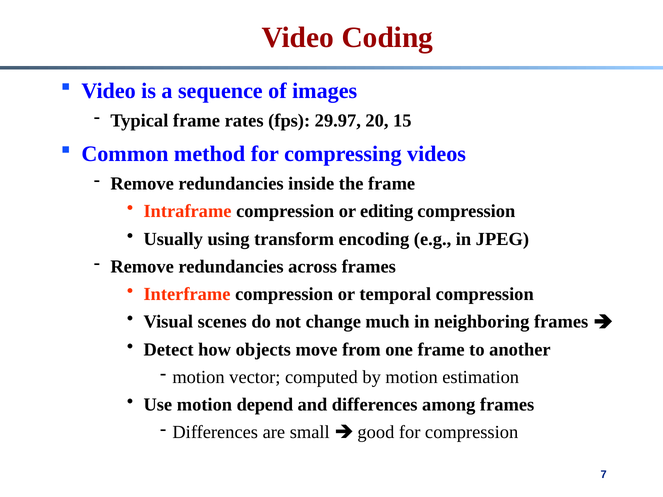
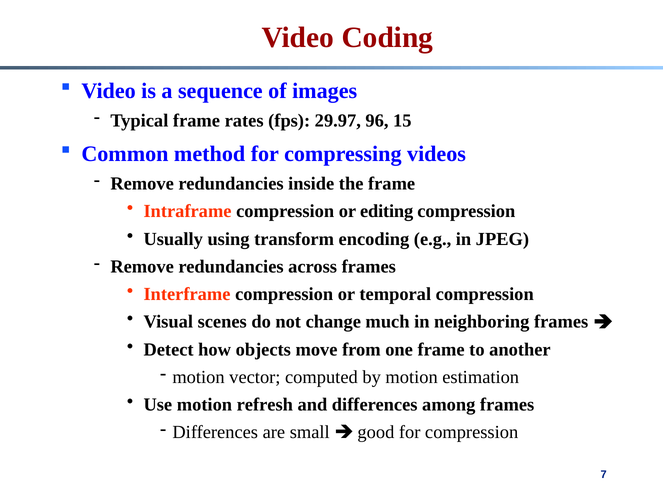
20: 20 -> 96
depend: depend -> refresh
